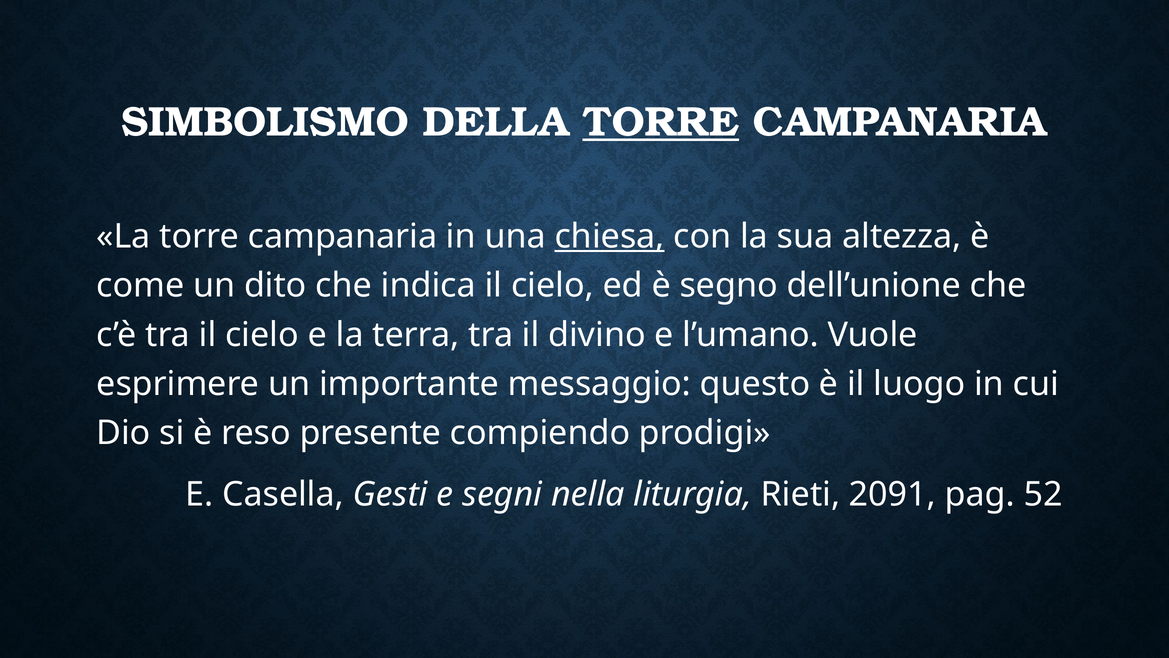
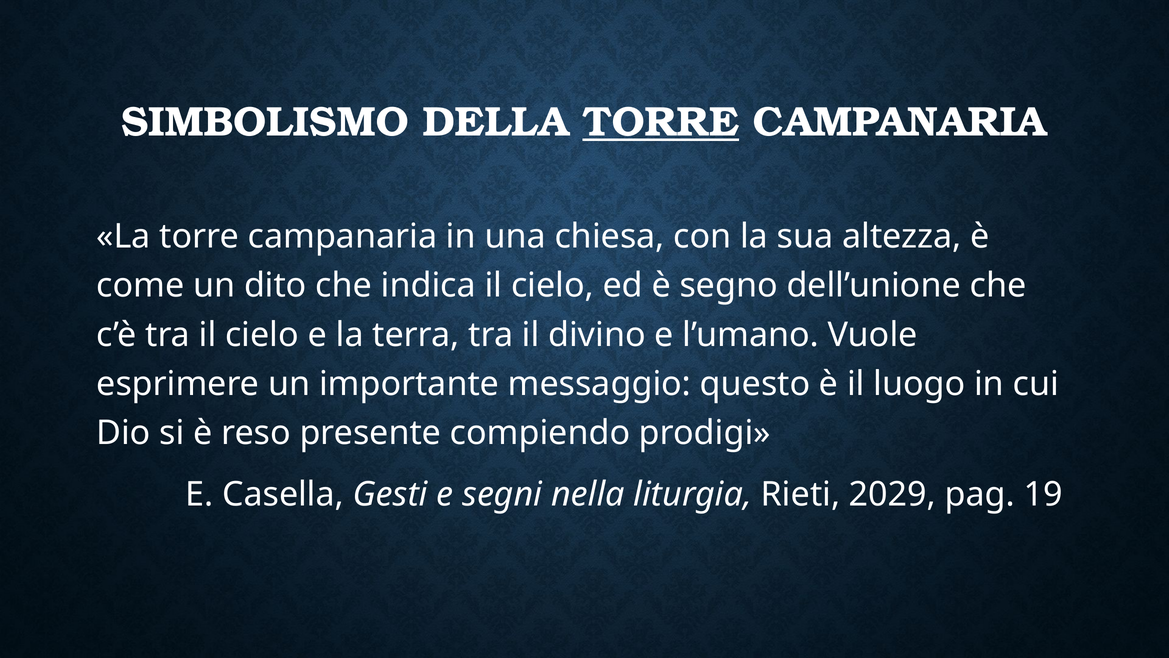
chiesa underline: present -> none
2091: 2091 -> 2029
52: 52 -> 19
